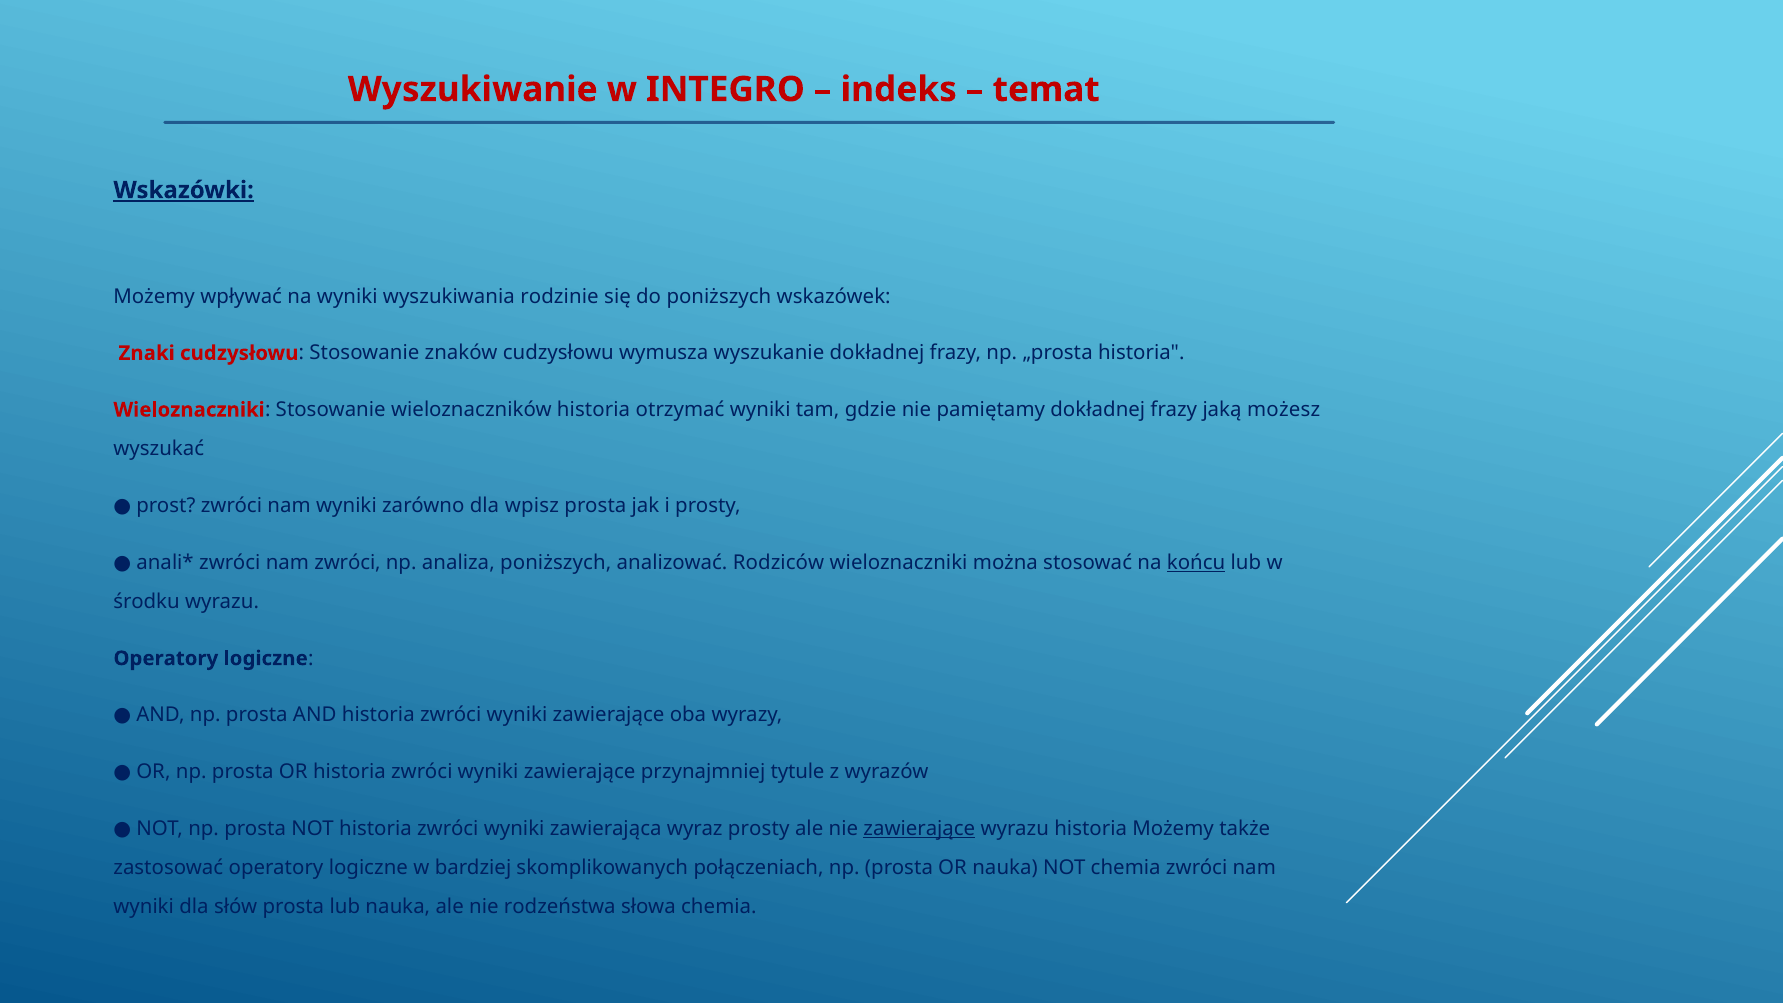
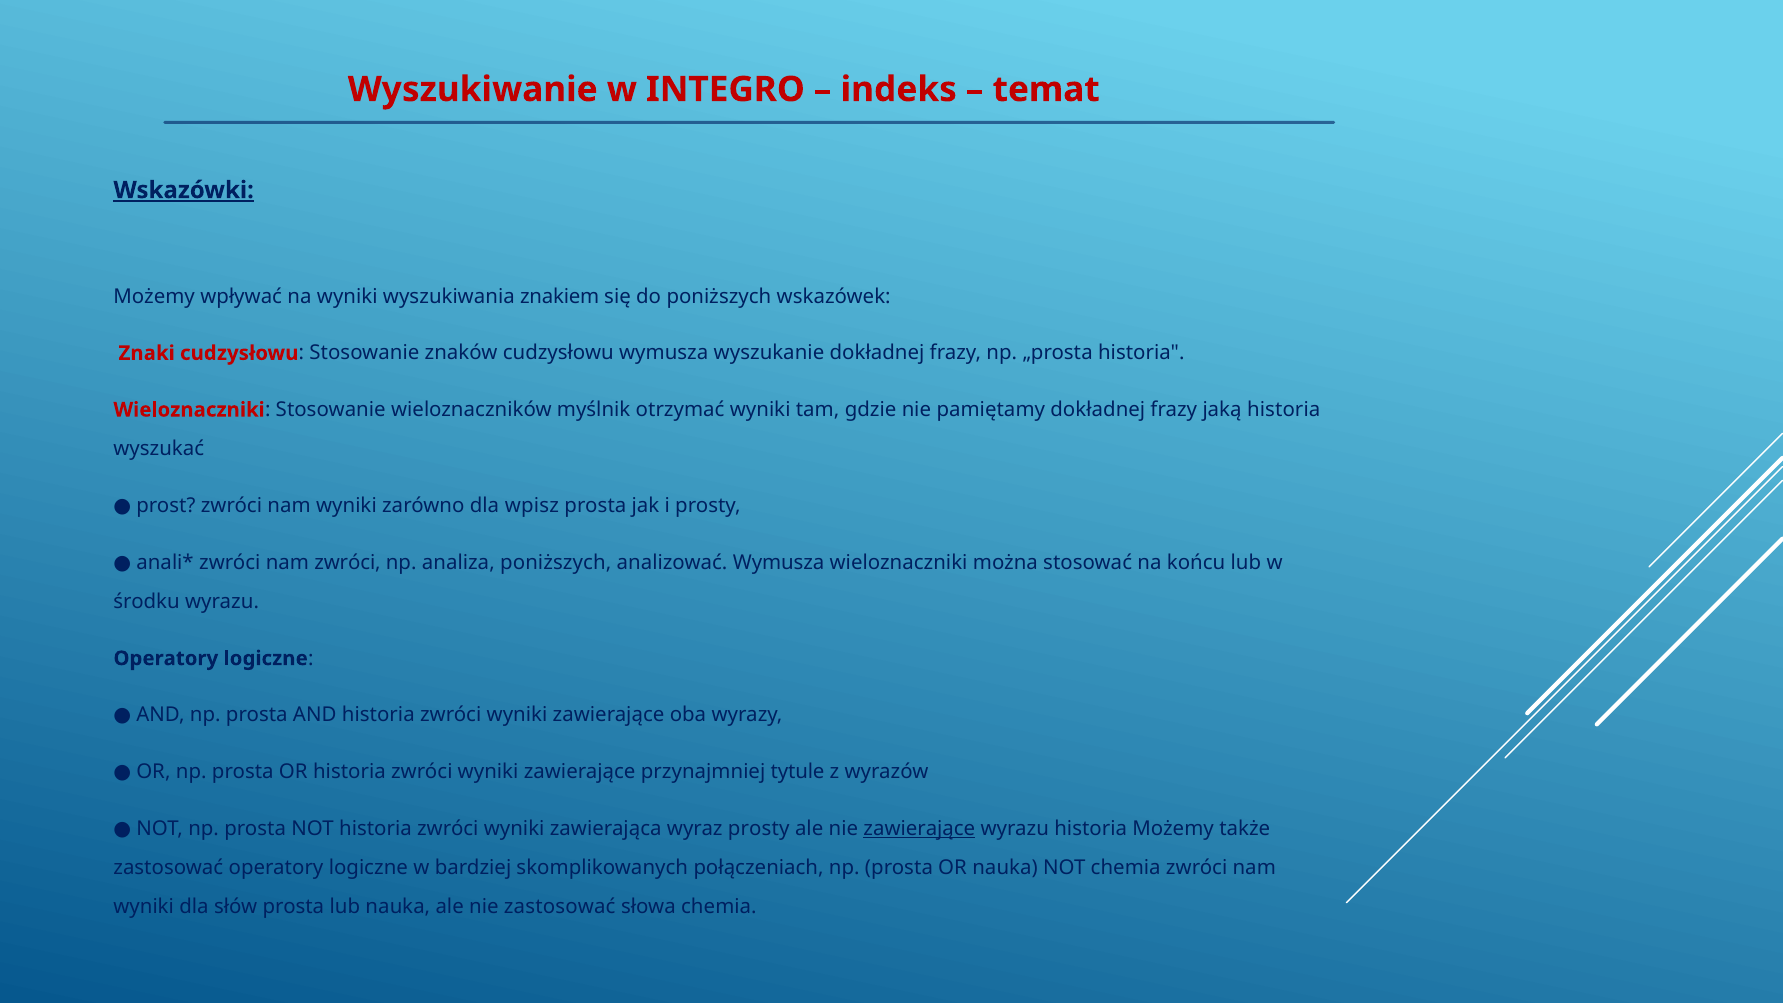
rodzinie: rodzinie -> znakiem
wieloznaczników historia: historia -> myślnik
jaką możesz: możesz -> historia
analizować Rodziców: Rodziców -> Wymusza
końcu underline: present -> none
nie rodzeństwa: rodzeństwa -> zastosować
